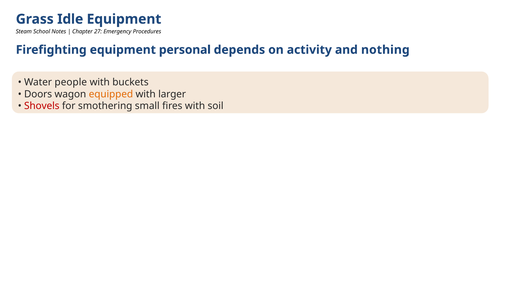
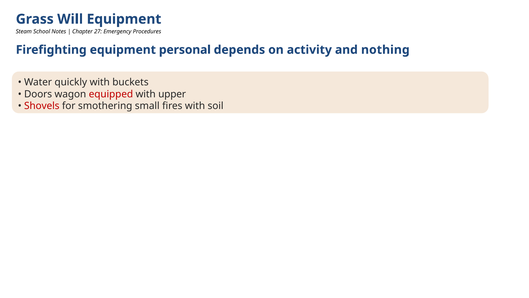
Idle: Idle -> Will
people: people -> quickly
equipped colour: orange -> red
larger: larger -> upper
